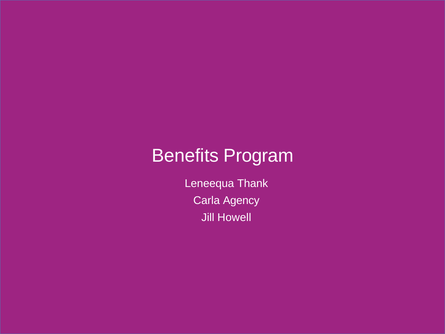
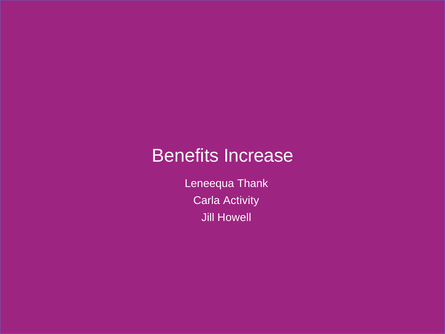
Program: Program -> Increase
Agency: Agency -> Activity
